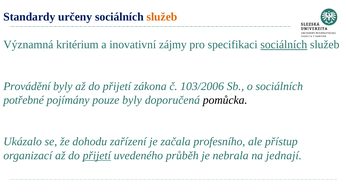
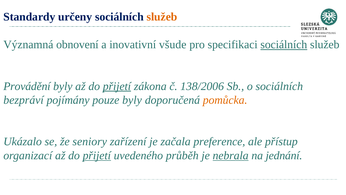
kritérium: kritérium -> obnovení
zájmy: zájmy -> všude
přijetí at (117, 86) underline: none -> present
103/2006: 103/2006 -> 138/2006
potřebné: potřebné -> bezpráví
pomůcka colour: black -> orange
dohodu: dohodu -> seniory
profesního: profesního -> preference
nebrala underline: none -> present
jednají: jednají -> jednání
